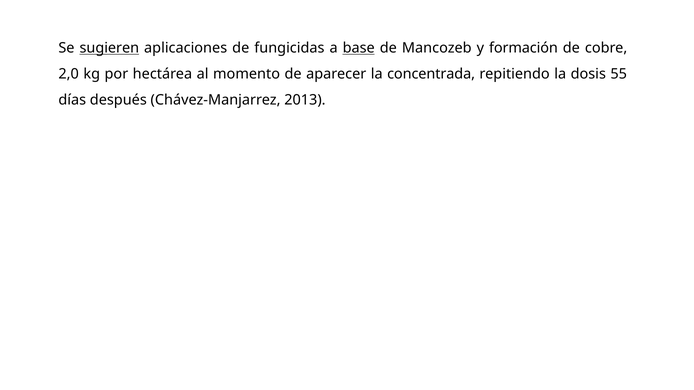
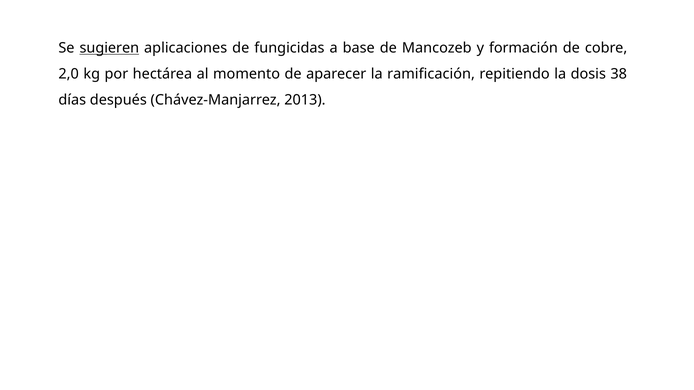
base underline: present -> none
concentrada: concentrada -> ramificación
55: 55 -> 38
